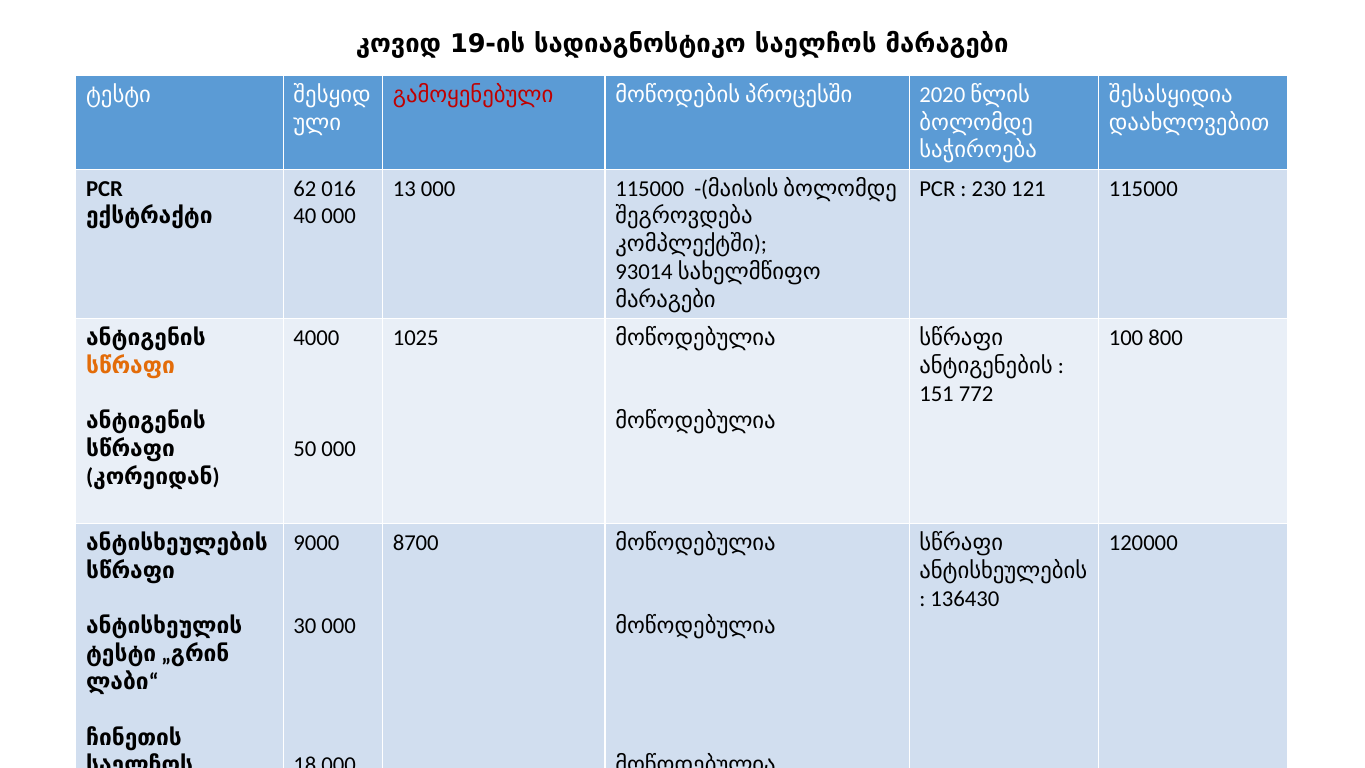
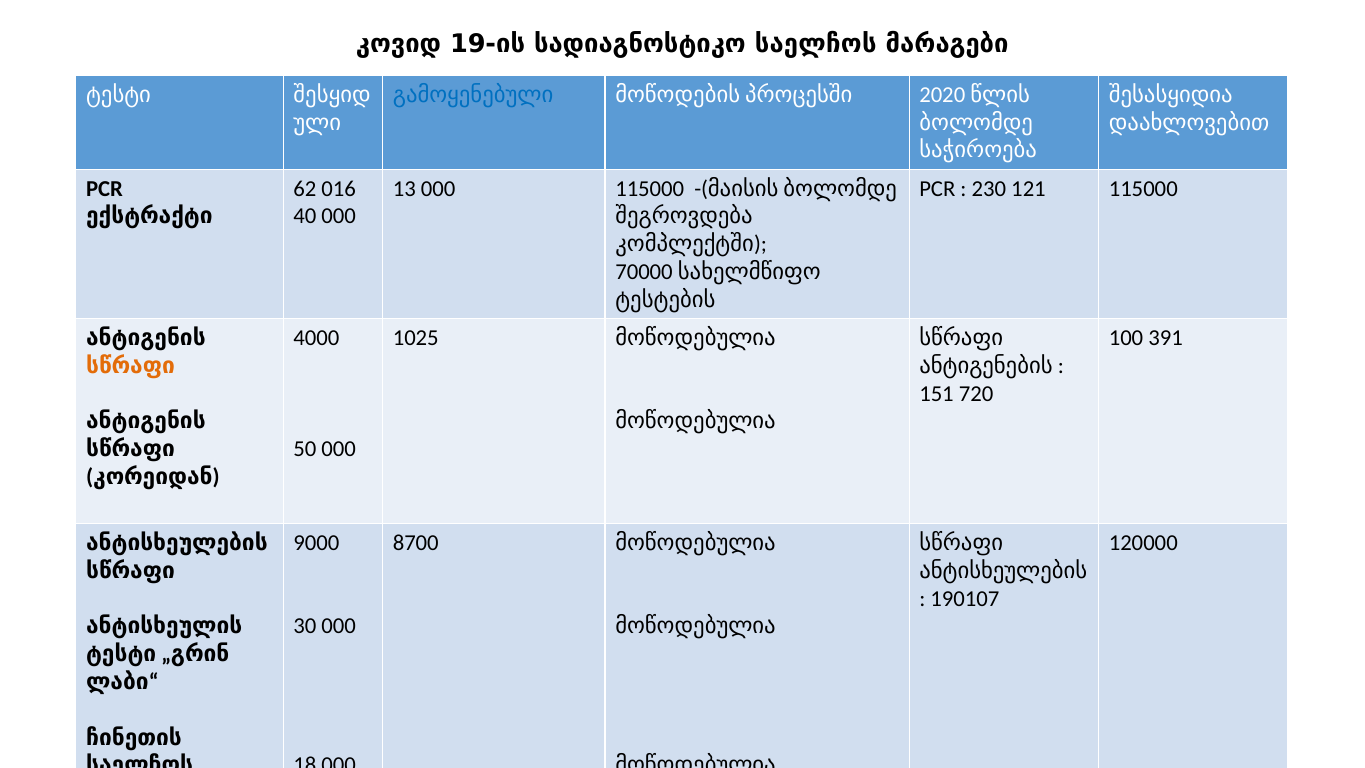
გამოყენებული colour: red -> blue
93014: 93014 -> 70000
მარაგები at (666, 300): მარაგები -> ტესტების
800: 800 -> 391
772: 772 -> 720
136430: 136430 -> 190107
